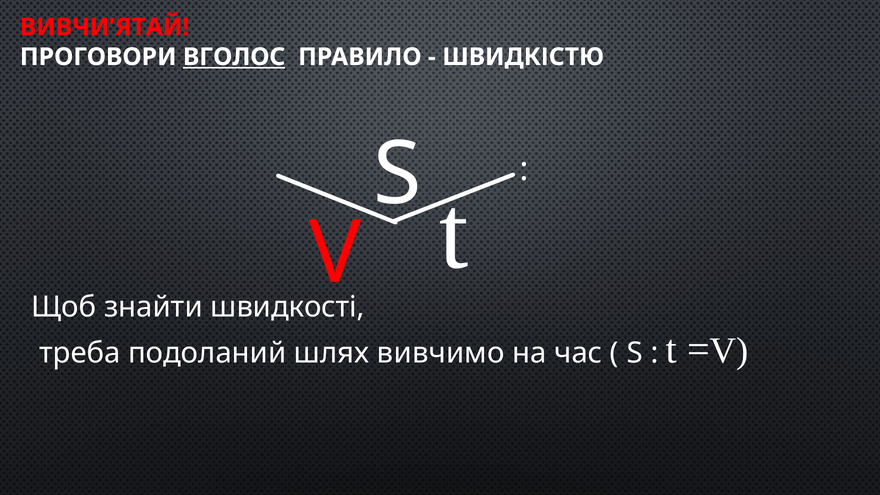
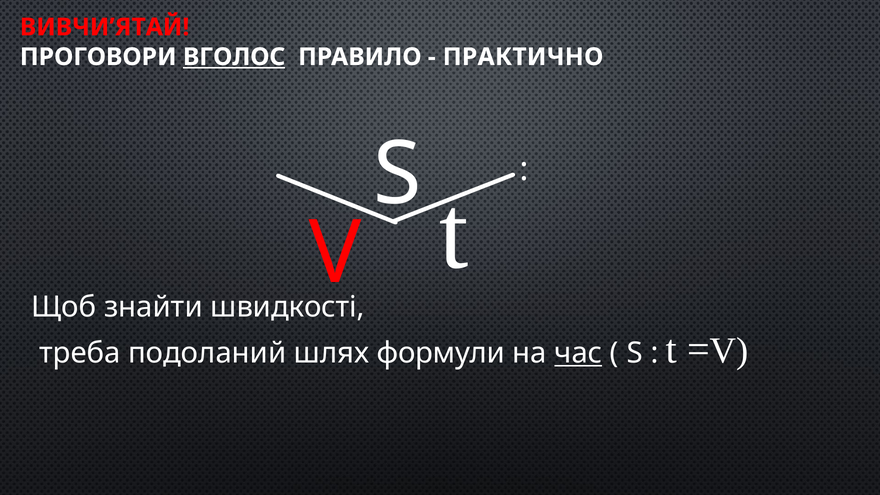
ШВИДКІСТЮ: ШВИДКІСТЮ -> ПРАКТИЧНО
вивчимо: вивчимо -> формули
час underline: none -> present
